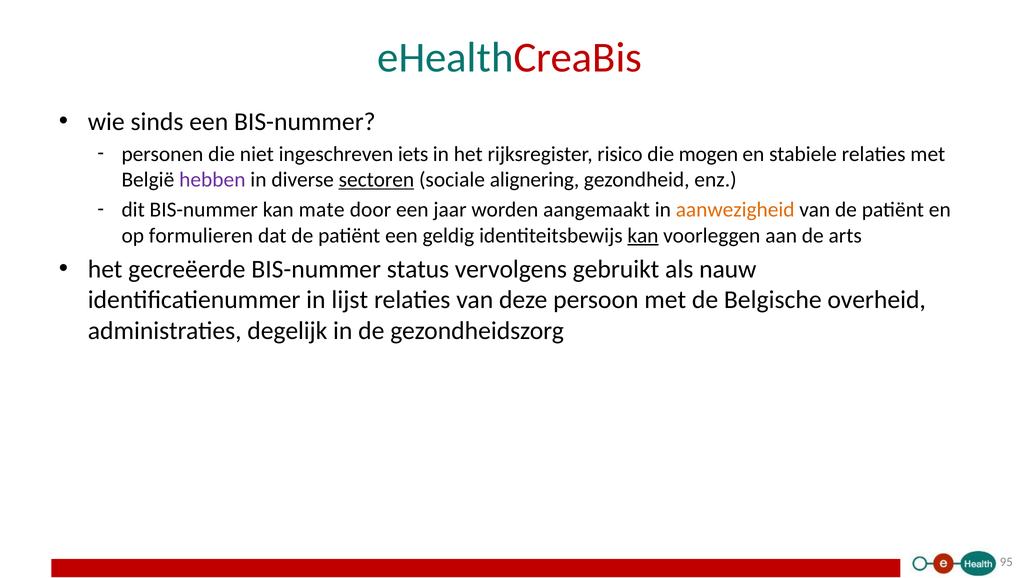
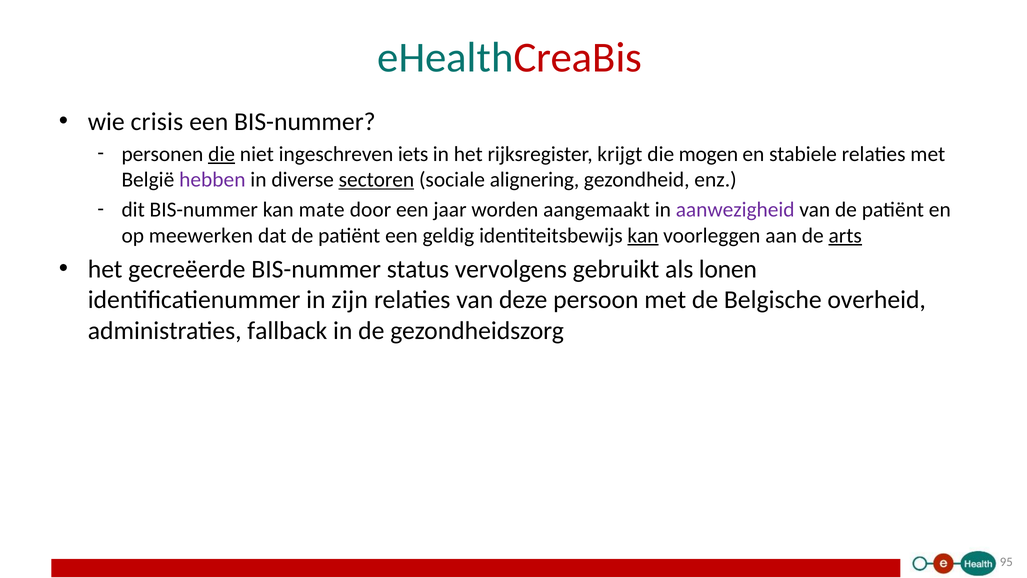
sinds: sinds -> crisis
die at (222, 154) underline: none -> present
risico: risico -> krijgt
aanwezigheid colour: orange -> purple
formulieren: formulieren -> meewerken
arts underline: none -> present
nauw: nauw -> lonen
lijst: lijst -> zijn
degelijk: degelijk -> fallback
